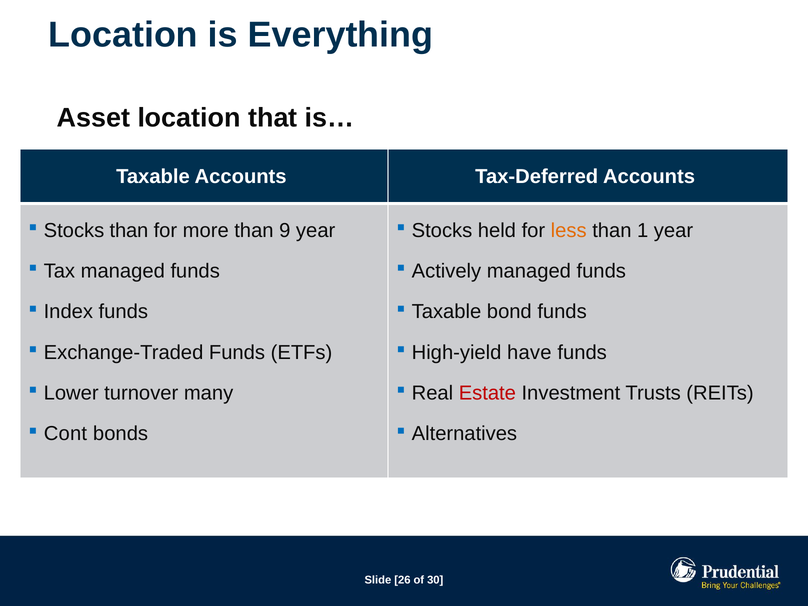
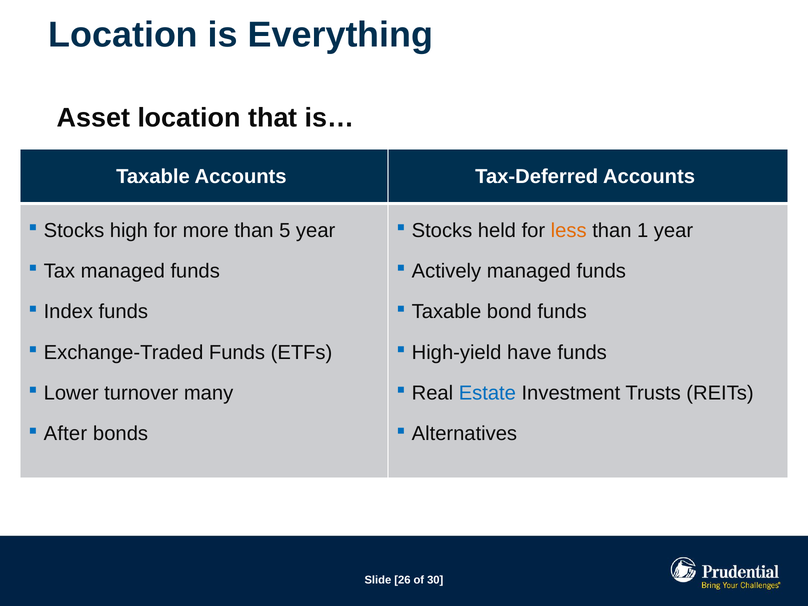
Stocks than: than -> high
9: 9 -> 5
Estate colour: red -> blue
Cont: Cont -> After
